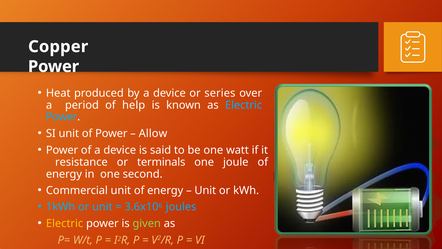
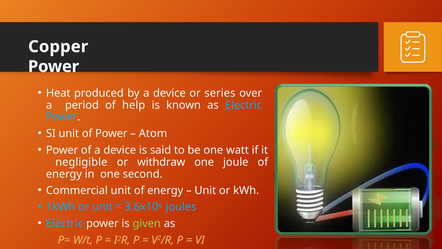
Allow: Allow -> Atom
resistance: resistance -> negligible
terminals: terminals -> withdraw
Electric at (65, 223) colour: yellow -> light blue
